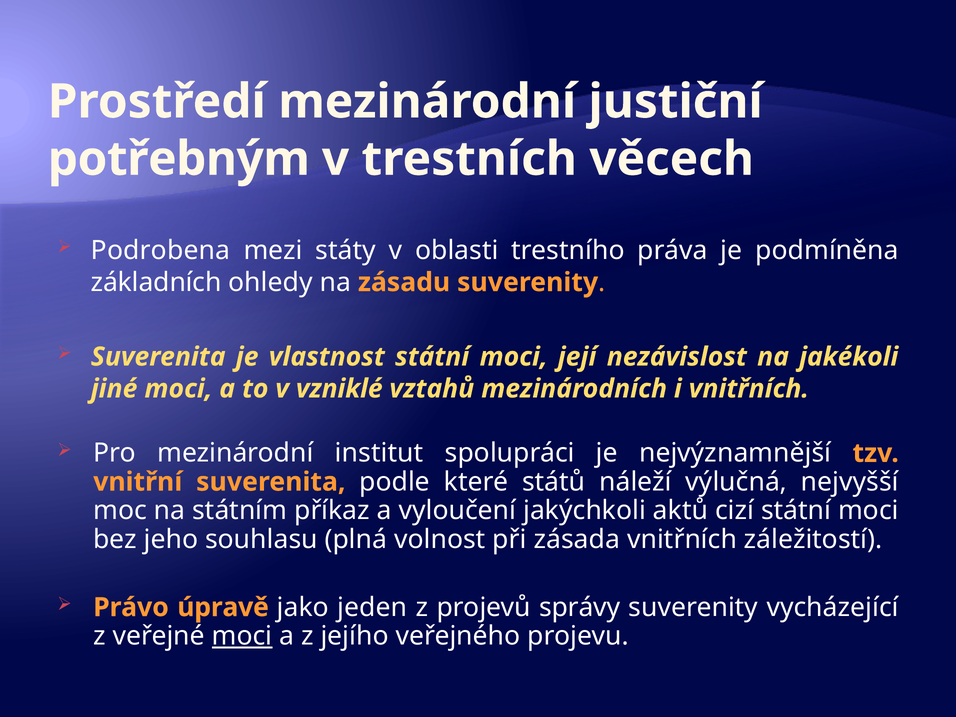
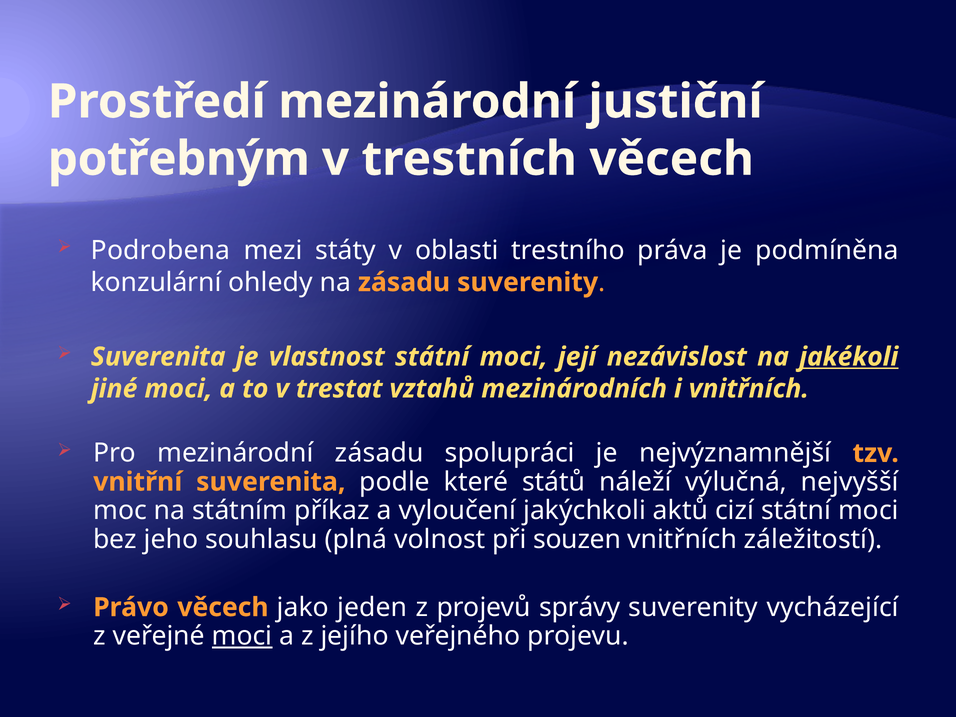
základních: základních -> konzulární
jakékoli underline: none -> present
vzniklé: vzniklé -> trestat
mezinárodní institut: institut -> zásadu
zásada: zásada -> souzen
Právo úpravě: úpravě -> věcech
